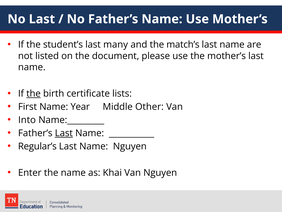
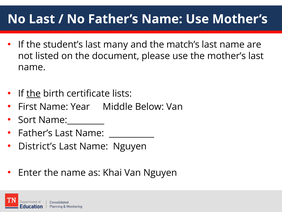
Other: Other -> Below
Into: Into -> Sort
Last at (64, 133) underline: present -> none
Regular’s: Regular’s -> District’s
